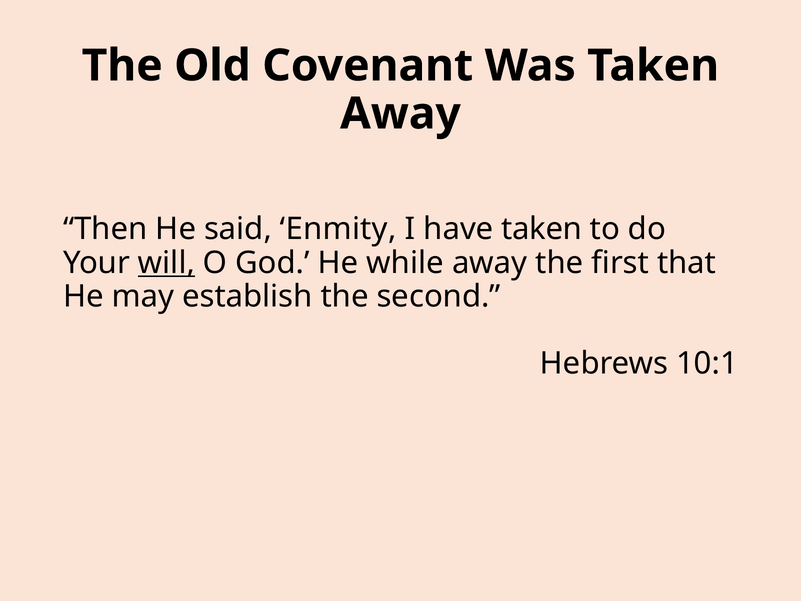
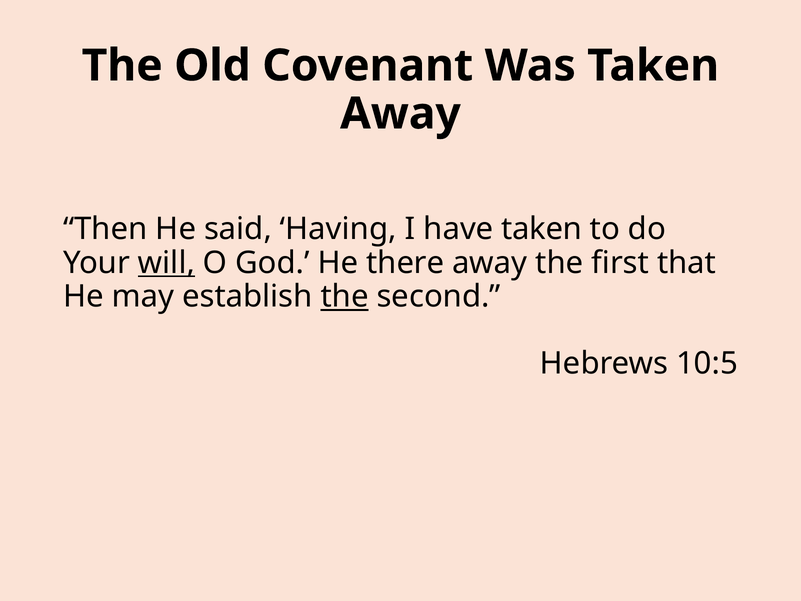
Enmity: Enmity -> Having
while: while -> there
the at (345, 296) underline: none -> present
10:1: 10:1 -> 10:5
